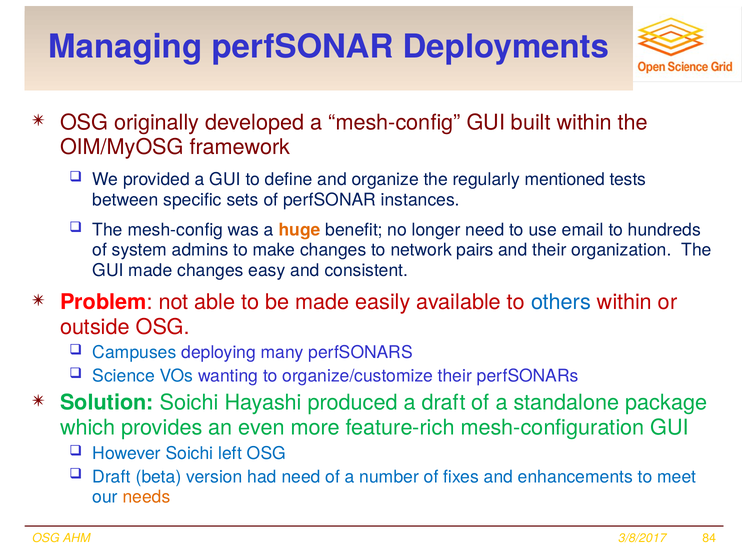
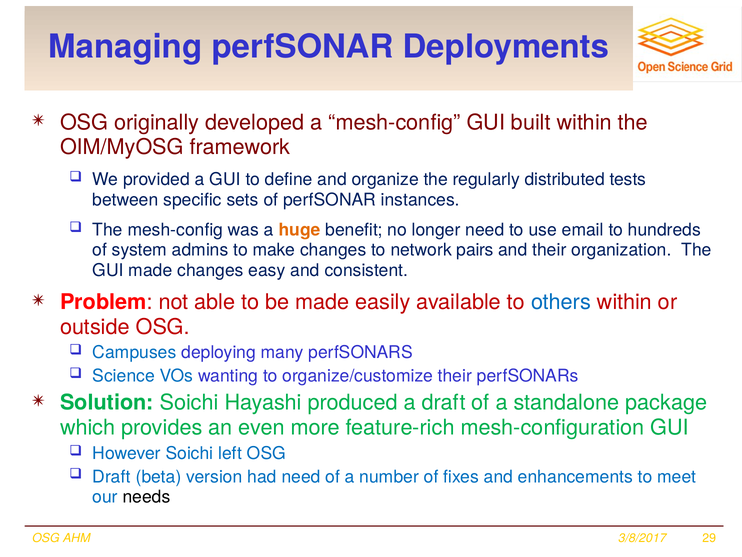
mentioned: mentioned -> distributed
needs colour: orange -> black
84: 84 -> 29
